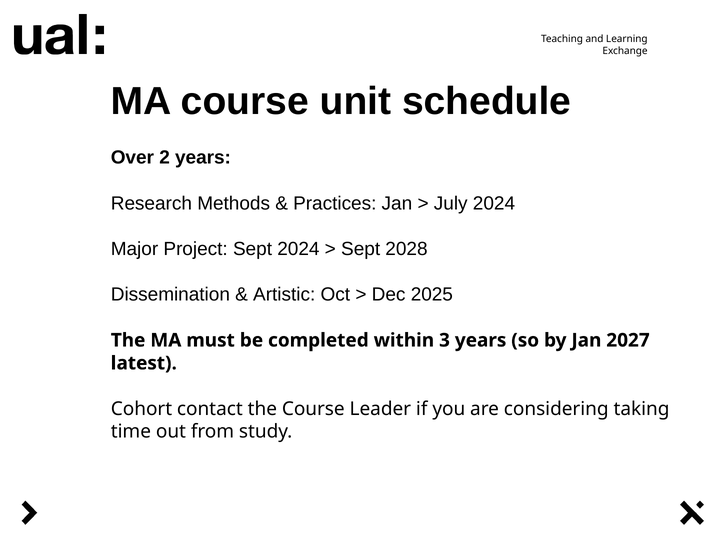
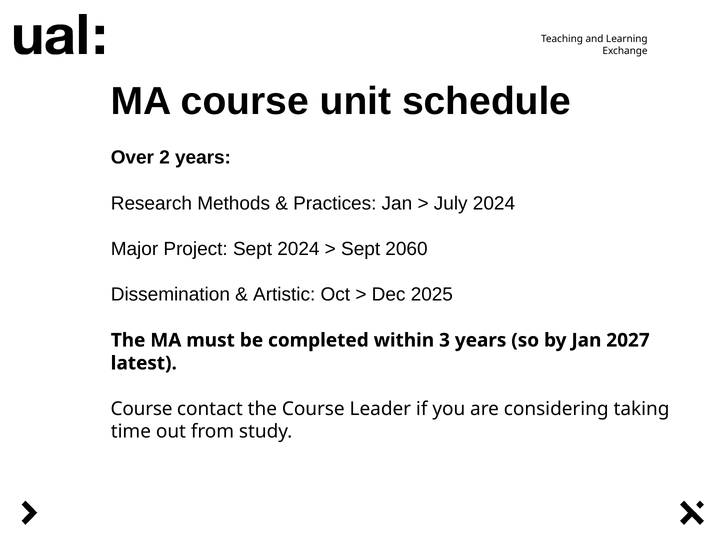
2028: 2028 -> 2060
Cohort at (141, 409): Cohort -> Course
